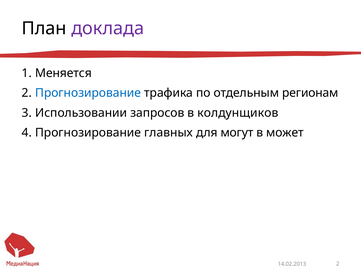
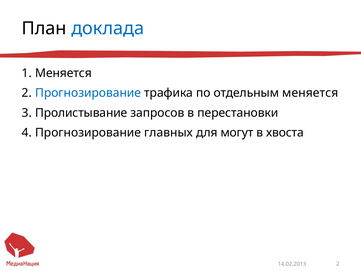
доклада colour: purple -> blue
отдельным регионам: регионам -> меняется
Использовании: Использовании -> Пролистывание
колдунщиков: колдунщиков -> перестановки
может: может -> хвоста
